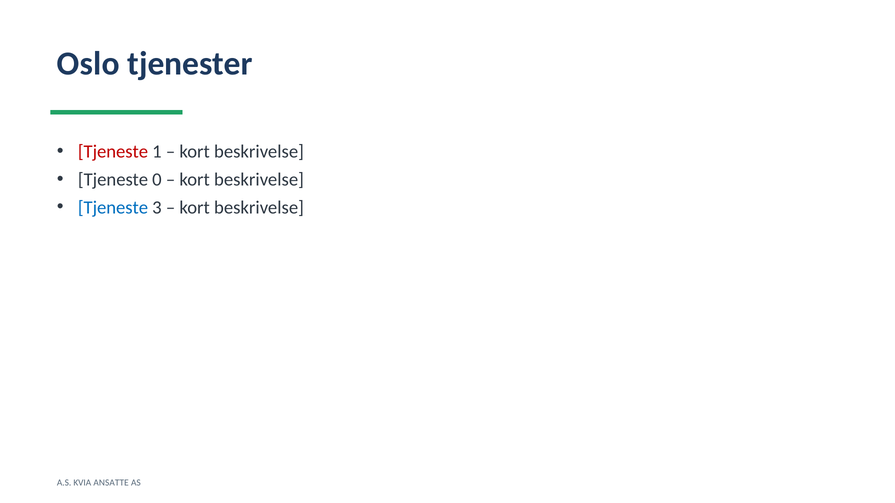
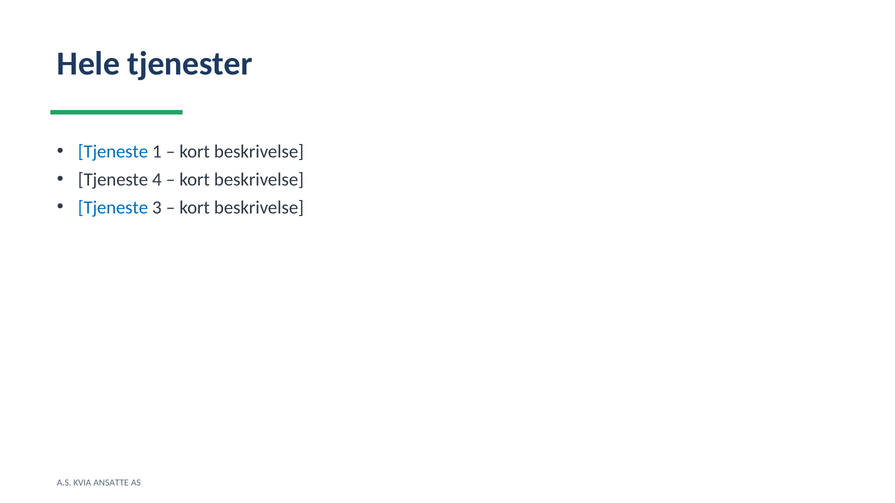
Oslo: Oslo -> Hele
Tjeneste at (113, 152) colour: red -> blue
0: 0 -> 4
